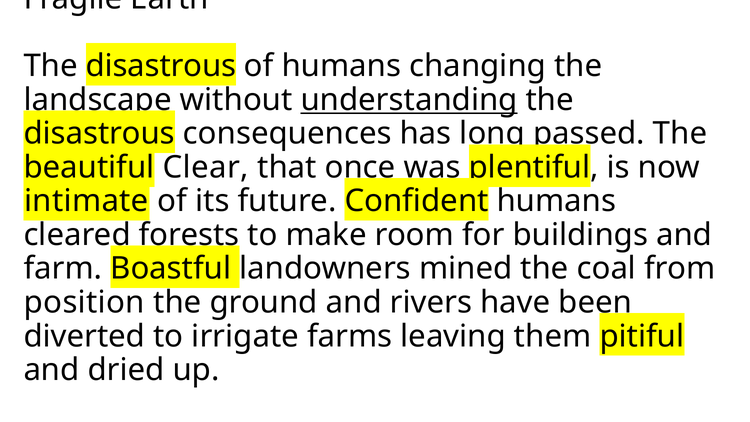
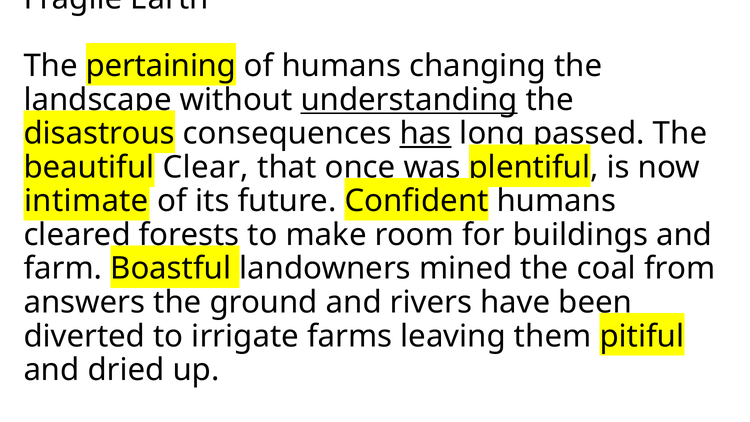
disastrous at (161, 66): disastrous -> pertaining
has underline: none -> present
position: position -> answers
